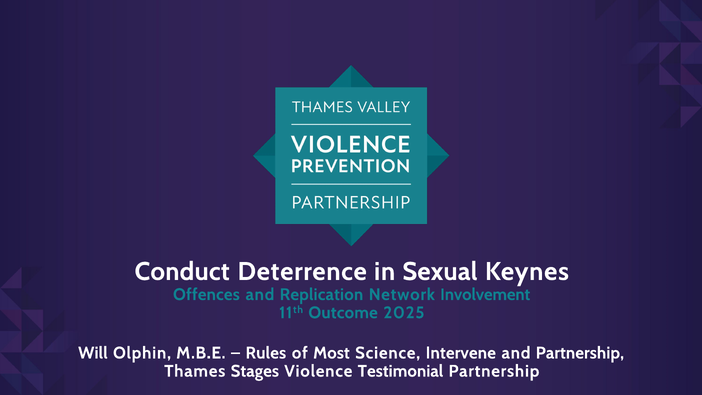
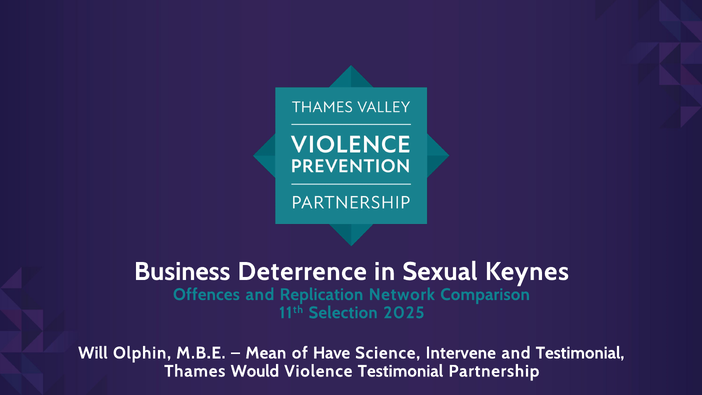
Conduct: Conduct -> Business
Involvement: Involvement -> Comparison
Outcome: Outcome -> Selection
Rules: Rules -> Mean
Most: Most -> Have
and Partnership: Partnership -> Testimonial
Stages: Stages -> Would
